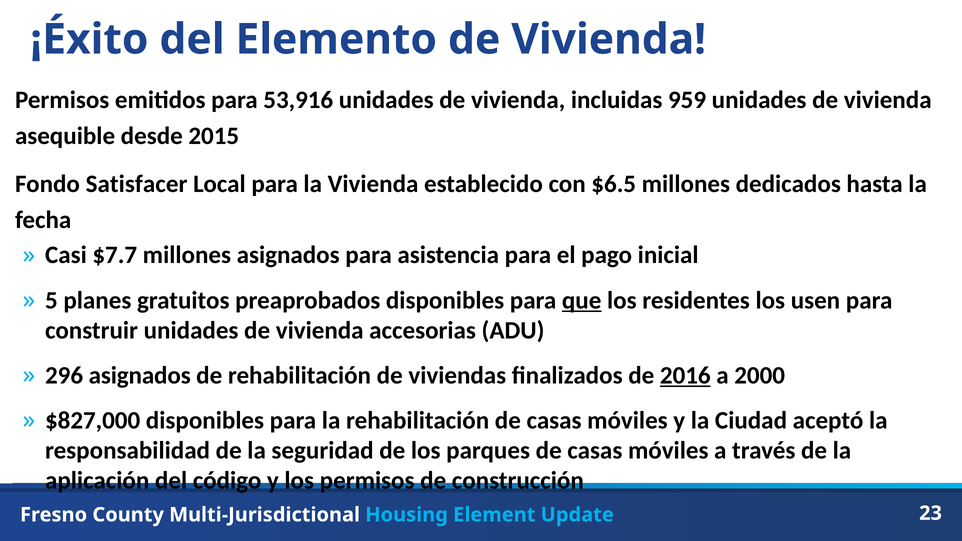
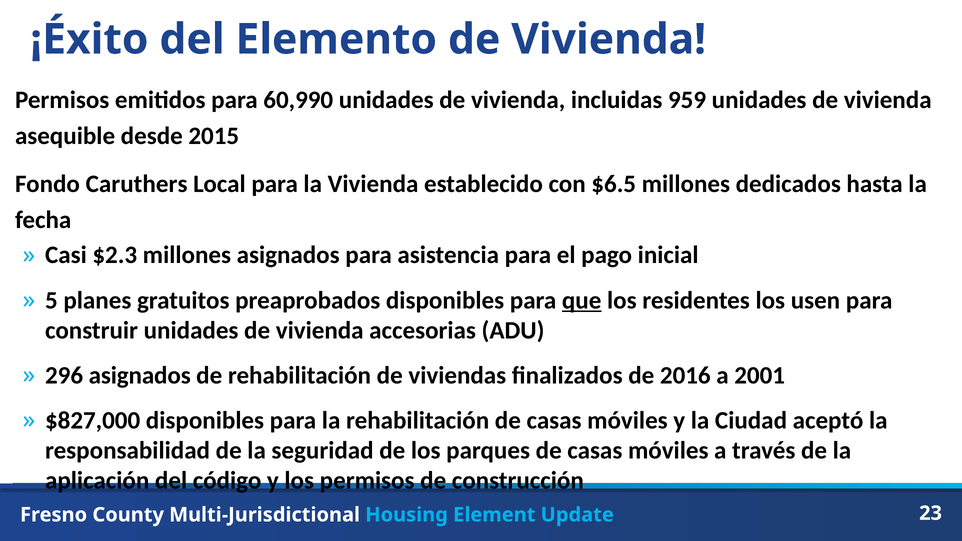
53,916: 53,916 -> 60,990
Satisfacer: Satisfacer -> Caruthers
$7.7: $7.7 -> $2.3
2016 underline: present -> none
2000: 2000 -> 2001
